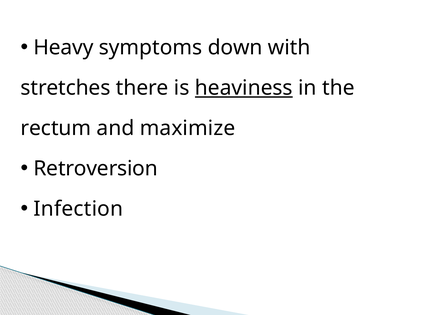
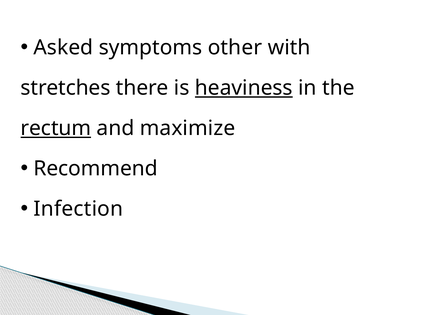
Heavy: Heavy -> Asked
down: down -> other
rectum underline: none -> present
Retroversion: Retroversion -> Recommend
